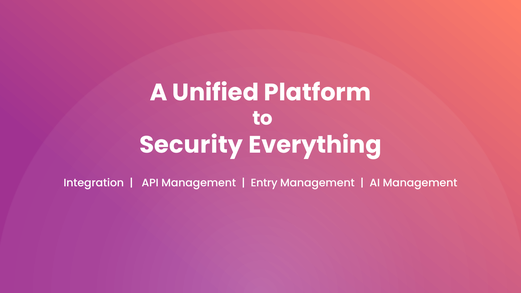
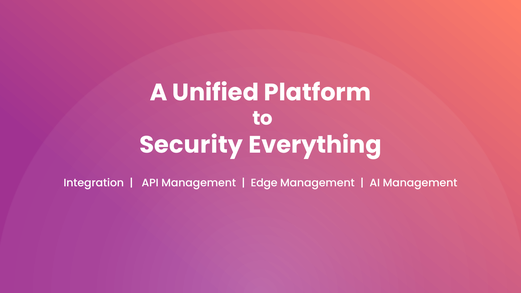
Entry: Entry -> Edge
